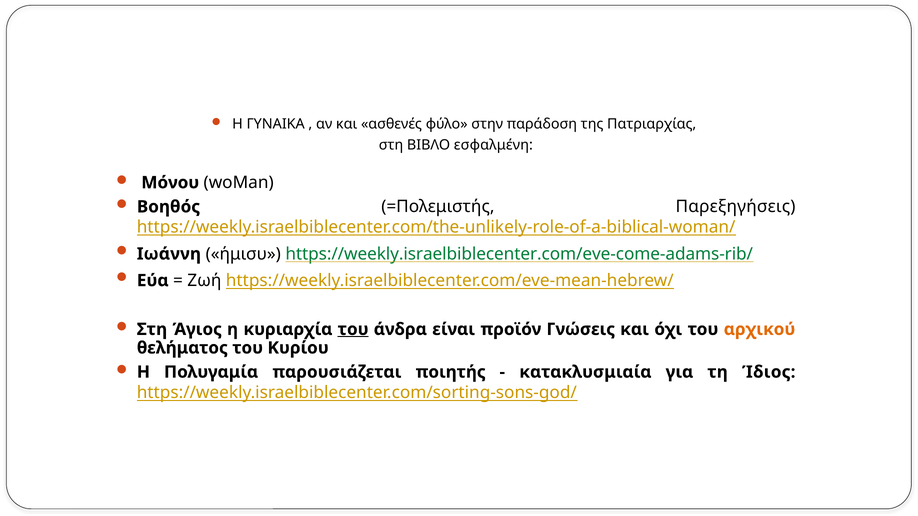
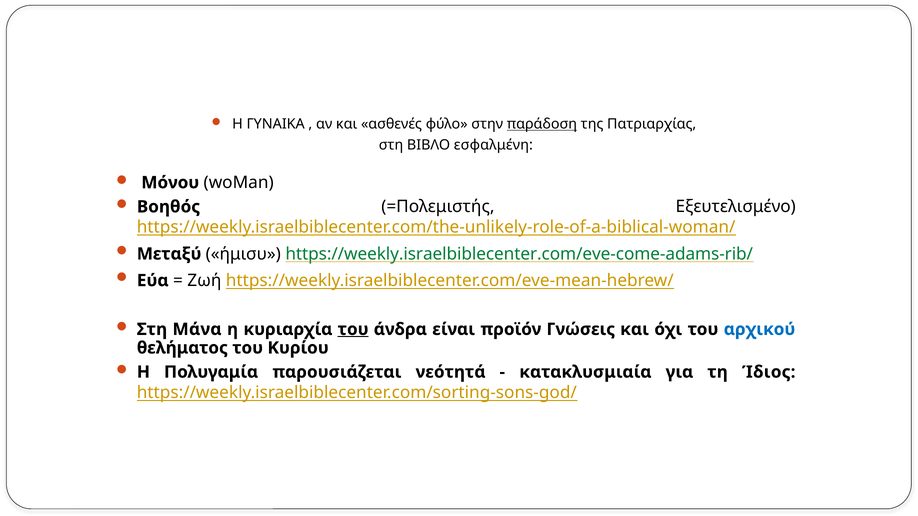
παράδοση underline: none -> present
Παρεξηγήσεις: Παρεξηγήσεις -> Εξευτελισμένο
Ιωάννη: Ιωάννη -> Μεταξύ
Άγιος: Άγιος -> Μάνα
αρχικού colour: orange -> blue
ποιητής: ποιητής -> νεότητά
